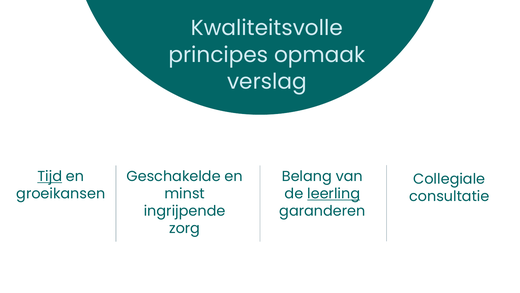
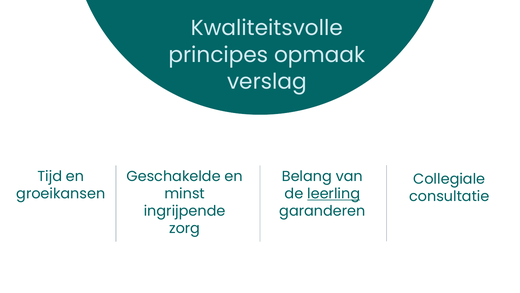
Tijd underline: present -> none
